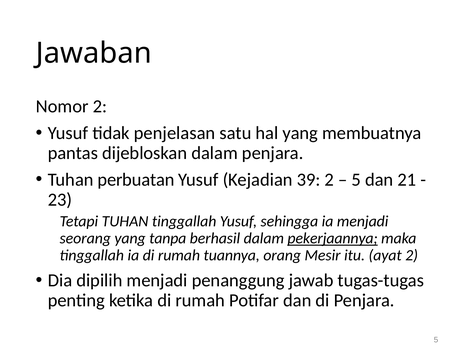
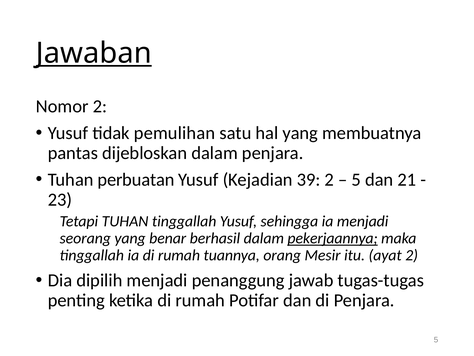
Jawaban underline: none -> present
penjelasan: penjelasan -> pemulihan
tanpa: tanpa -> benar
